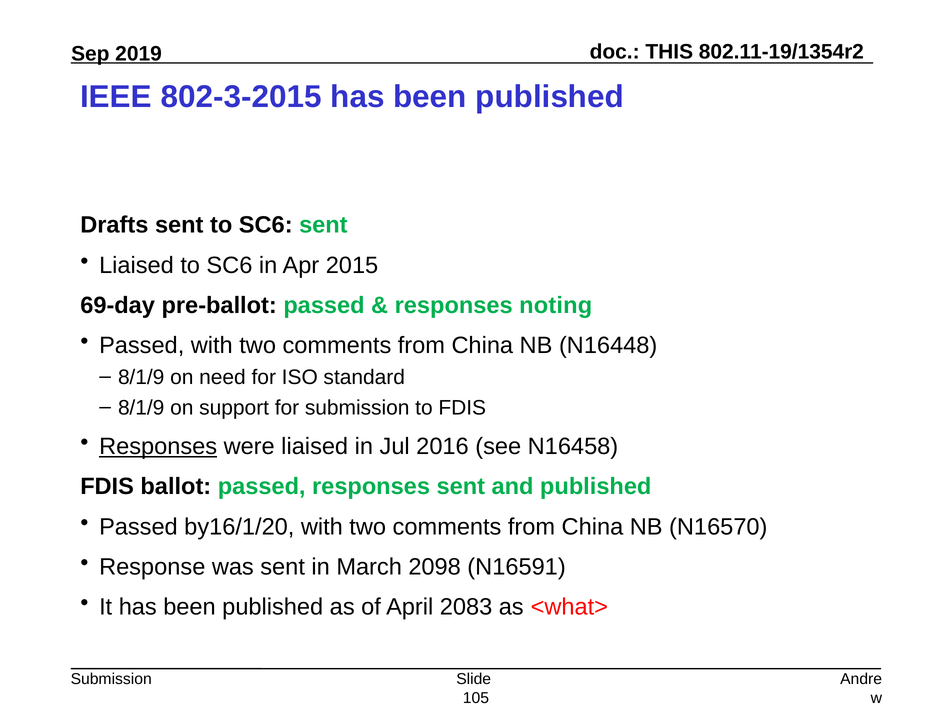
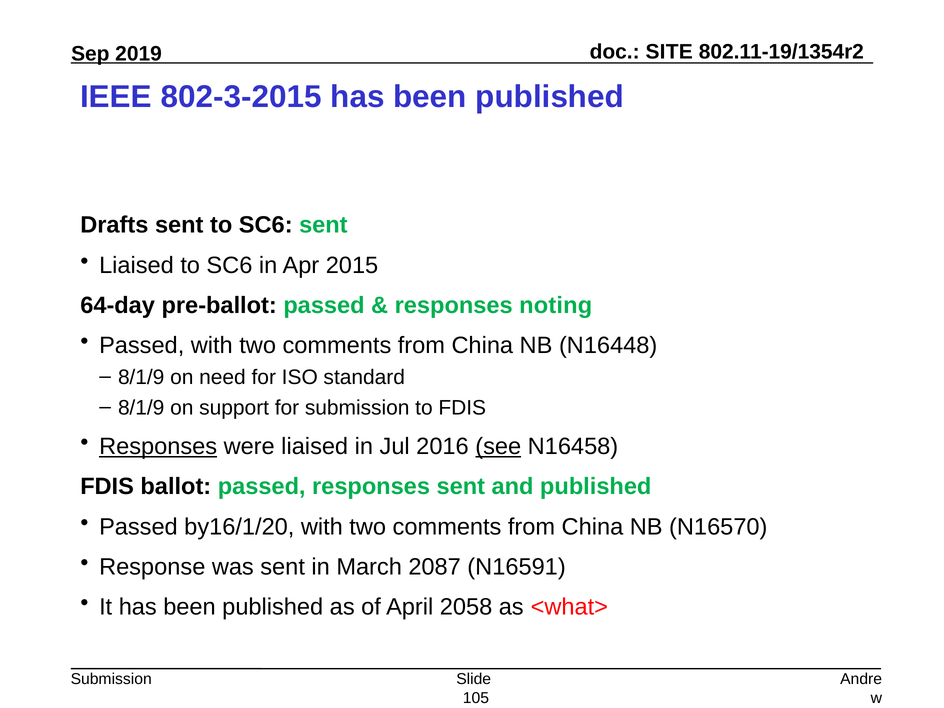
THIS: THIS -> SITE
69-day: 69-day -> 64-day
see underline: none -> present
2098: 2098 -> 2087
2083: 2083 -> 2058
